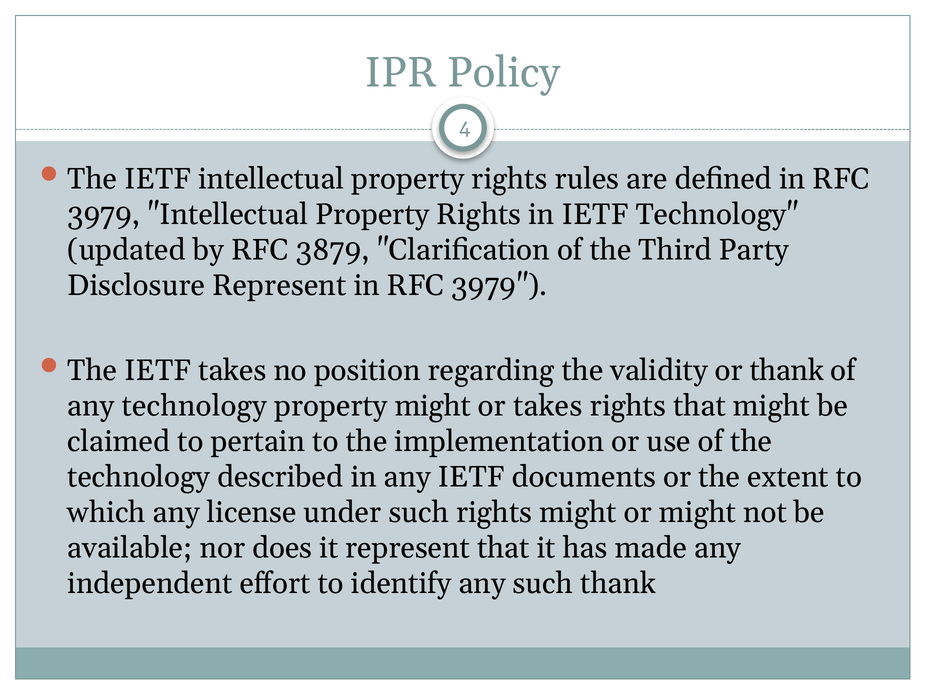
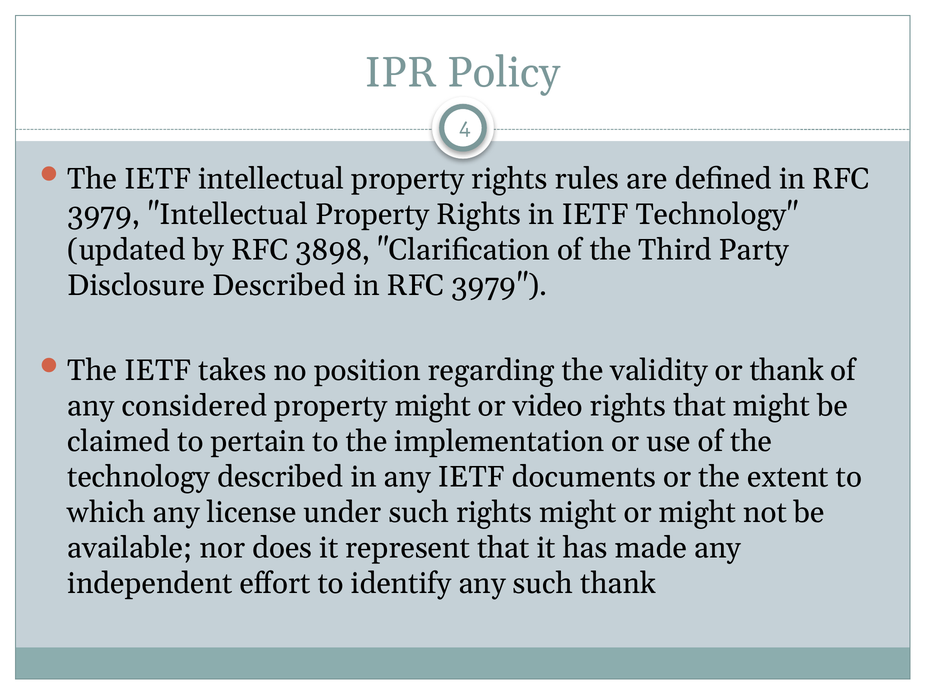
3879: 3879 -> 3898
Disclosure Represent: Represent -> Described
any technology: technology -> considered
or takes: takes -> video
